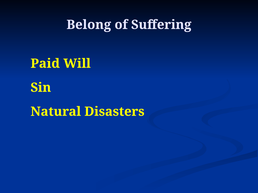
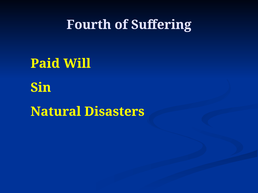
Belong: Belong -> Fourth
